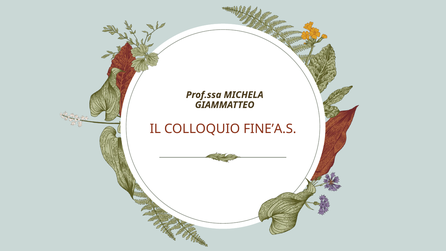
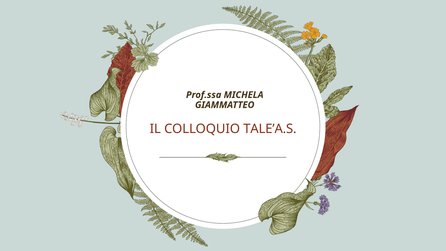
FINE’A.S: FINE’A.S -> TALE’A.S
